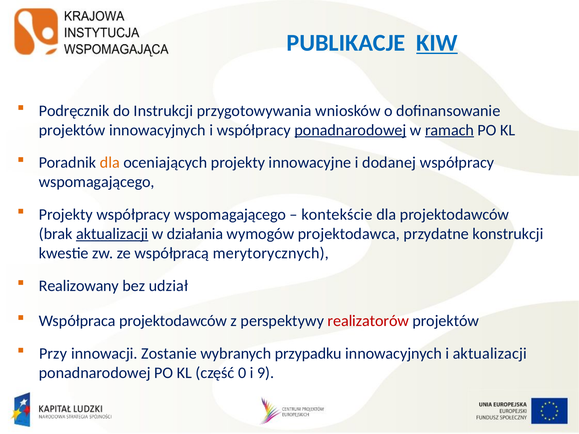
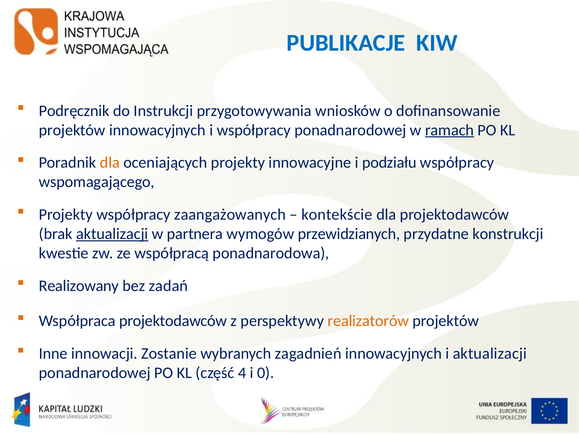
KIW underline: present -> none
ponadnarodowej at (350, 130) underline: present -> none
dodanej: dodanej -> podziału
Projekty współpracy wspomagającego: wspomagającego -> zaangażowanych
działania: działania -> partnera
projektodawca: projektodawca -> przewidzianych
merytorycznych: merytorycznych -> ponadnarodowa
udział: udział -> zadań
realizatorów colour: red -> orange
Przy: Przy -> Inne
przypadku: przypadku -> zagadnień
0: 0 -> 4
9: 9 -> 0
